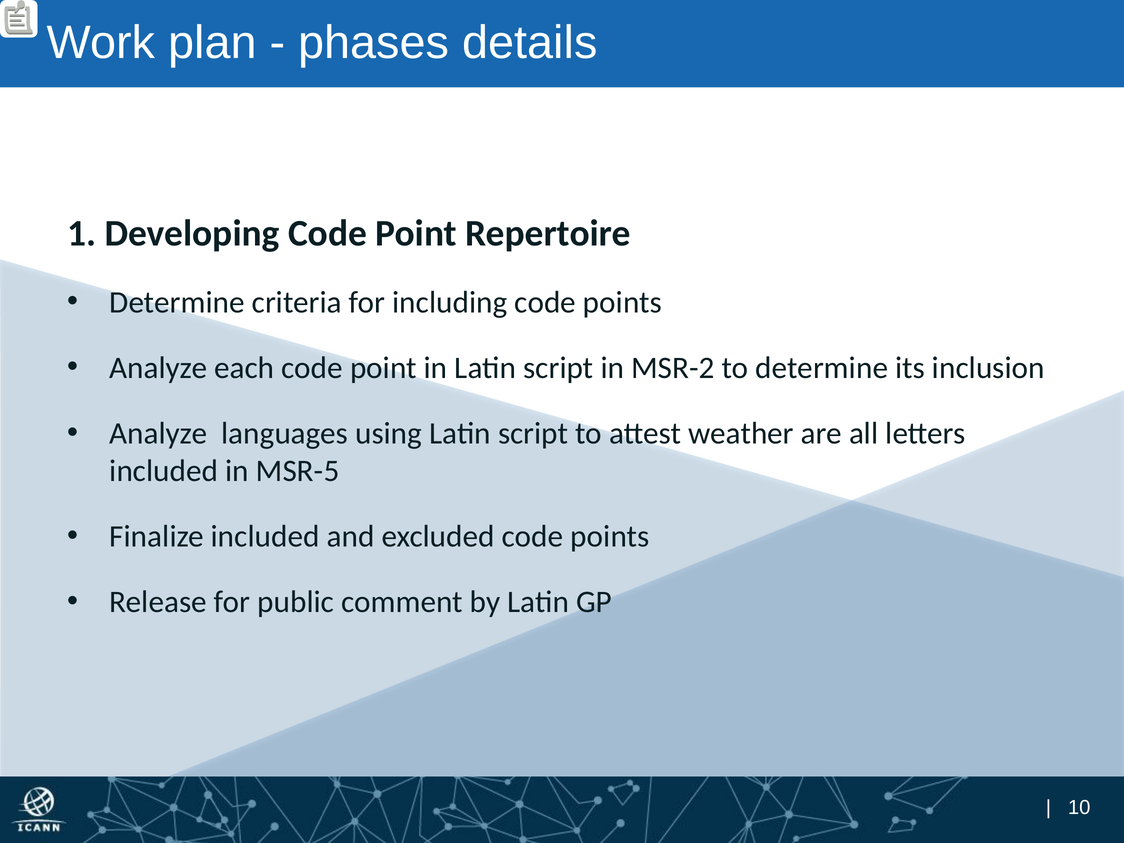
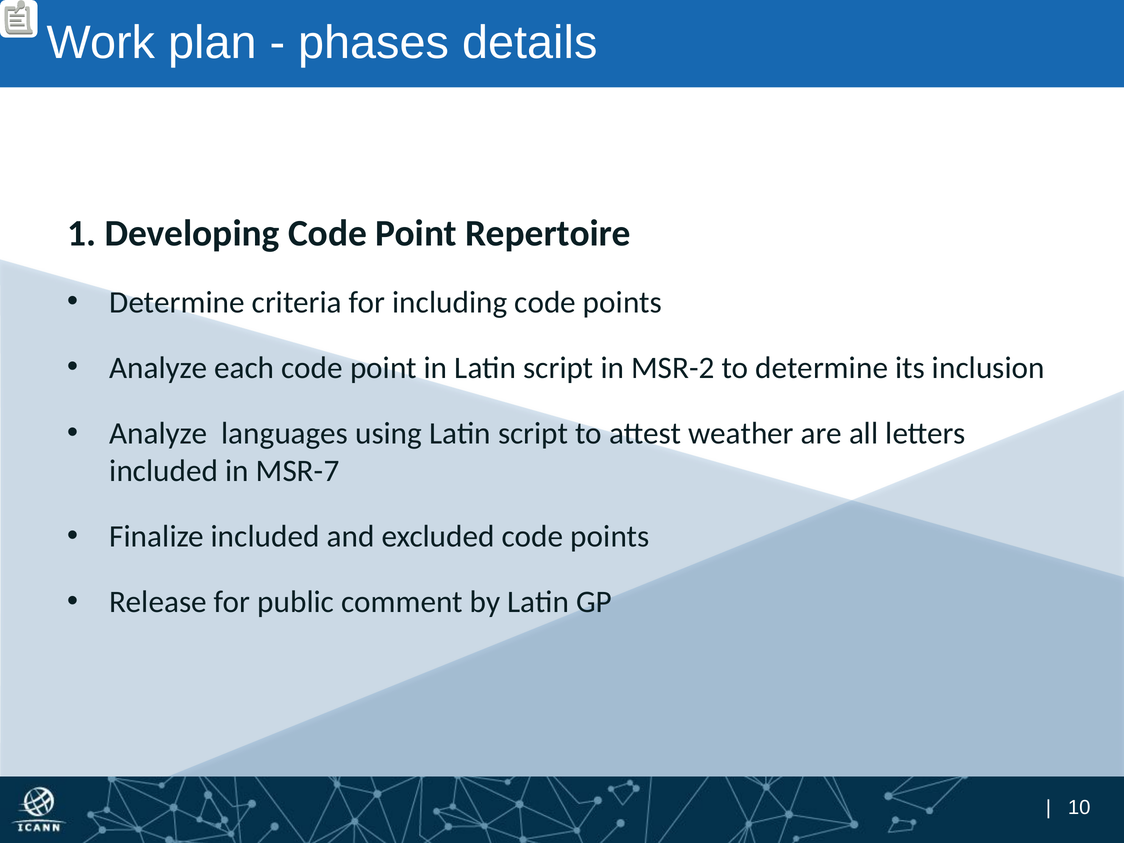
MSR-5: MSR-5 -> MSR-7
